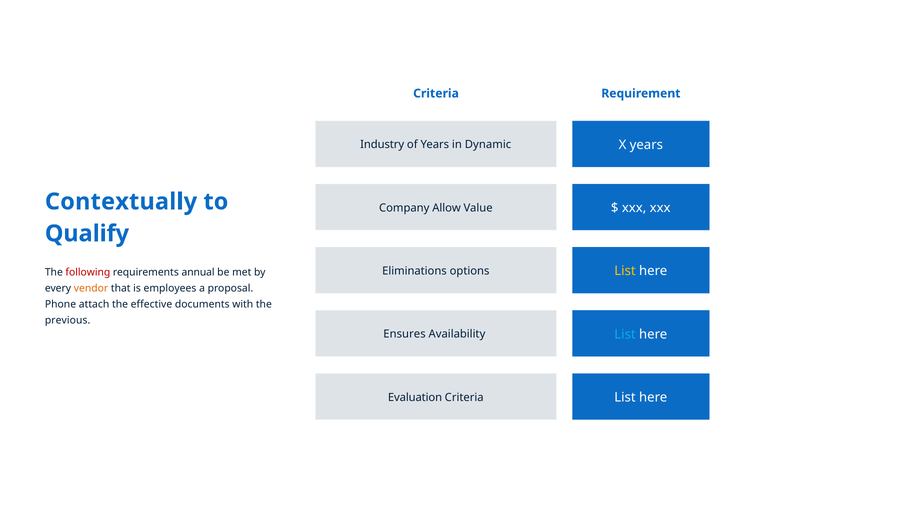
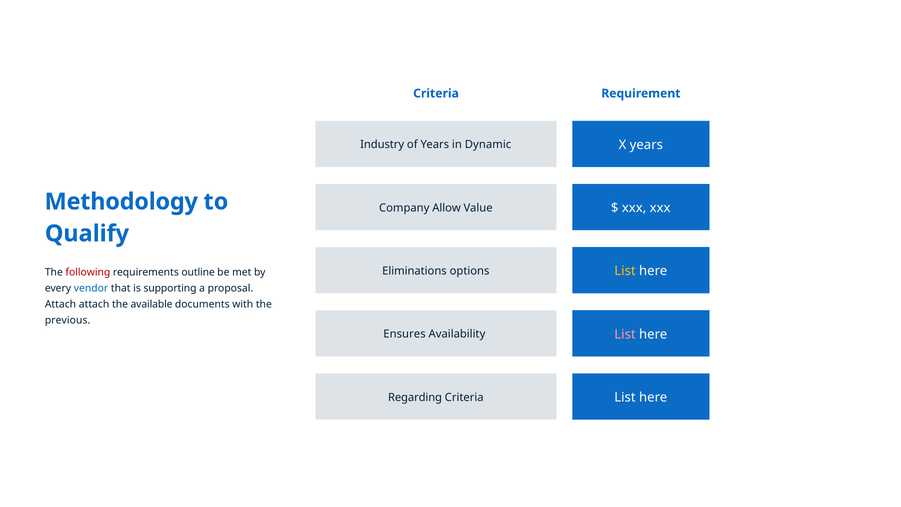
Contextually: Contextually -> Methodology
annual: annual -> outline
vendor colour: orange -> blue
employees: employees -> supporting
Phone at (60, 304): Phone -> Attach
effective: effective -> available
List at (625, 334) colour: light blue -> pink
Evaluation: Evaluation -> Regarding
